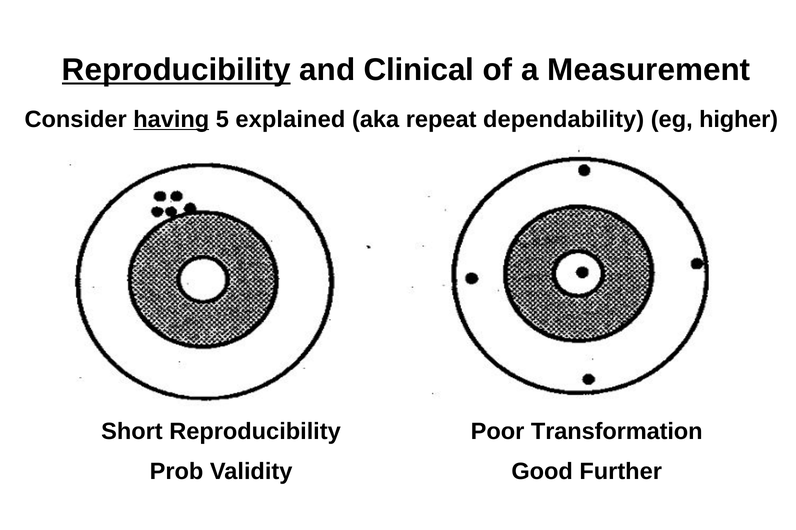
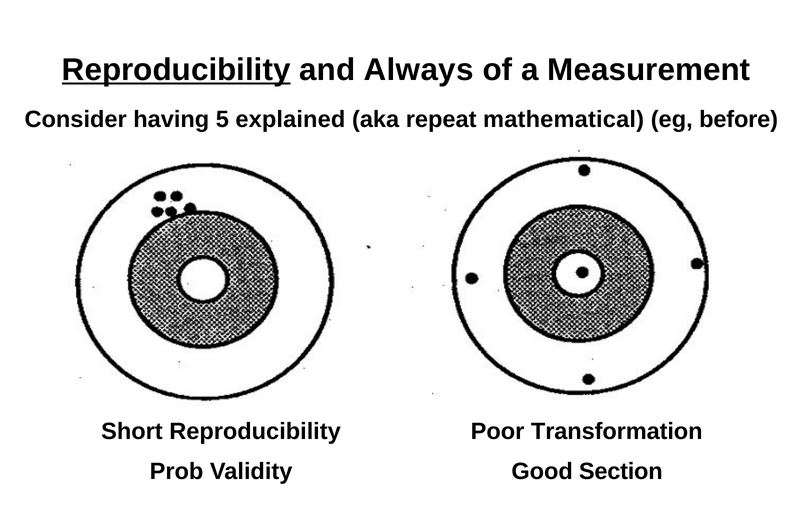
Clinical: Clinical -> Always
having underline: present -> none
dependability: dependability -> mathematical
higher: higher -> before
Further: Further -> Section
